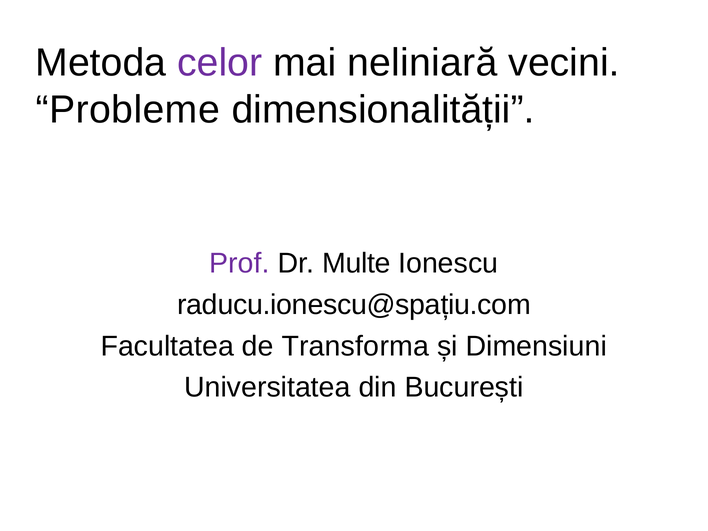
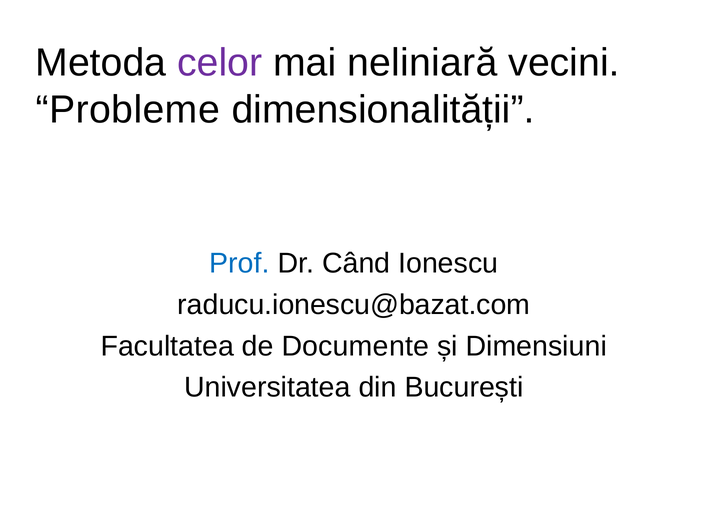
Prof colour: purple -> blue
Multe: Multe -> Când
raducu.ionescu@spațiu.com: raducu.ionescu@spațiu.com -> raducu.ionescu@bazat.com
Transforma: Transforma -> Documente
